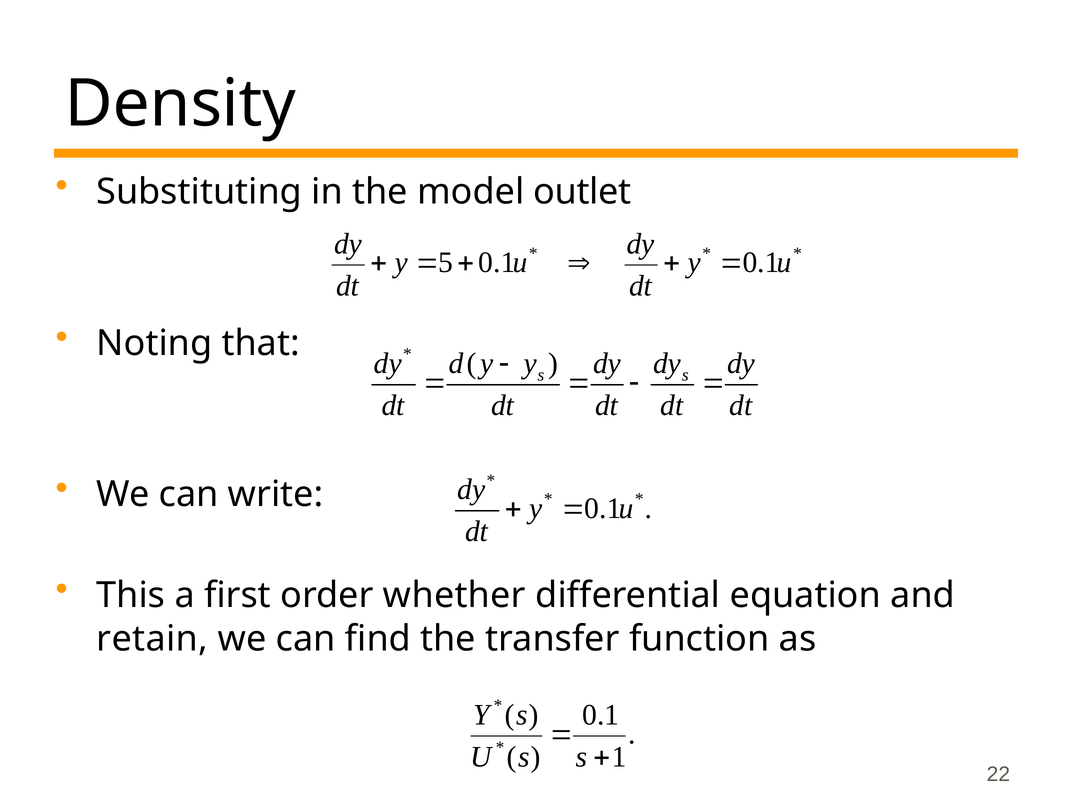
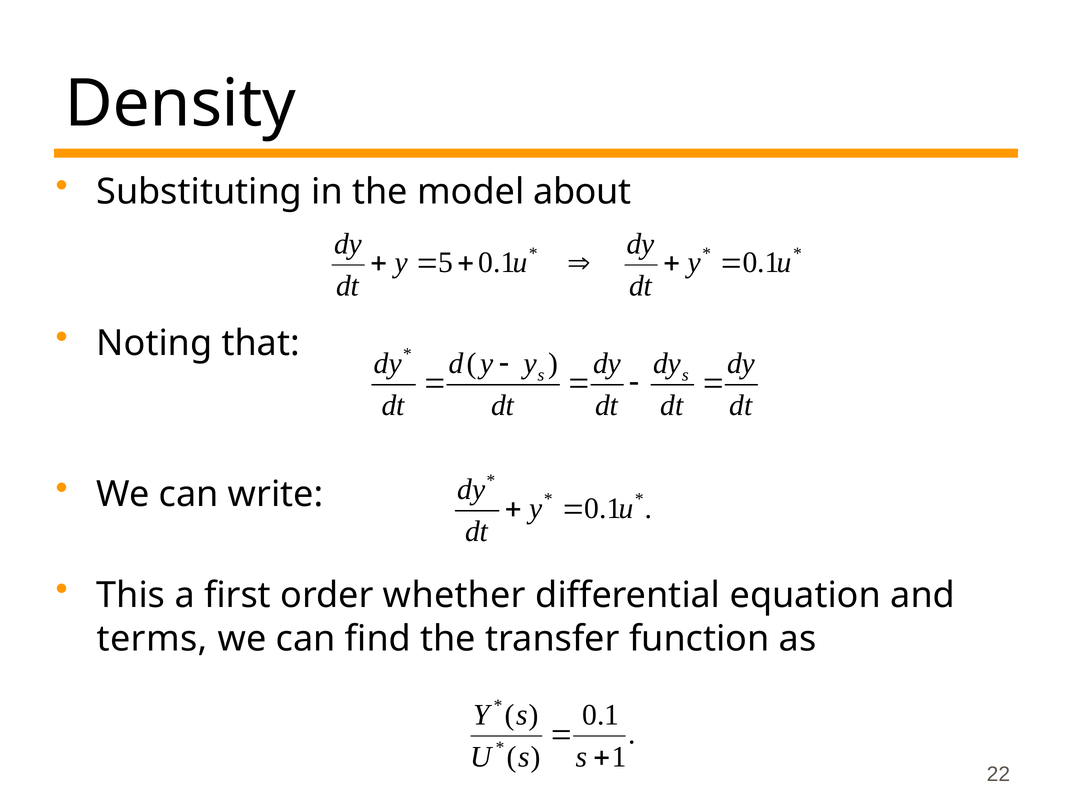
outlet: outlet -> about
retain: retain -> terms
